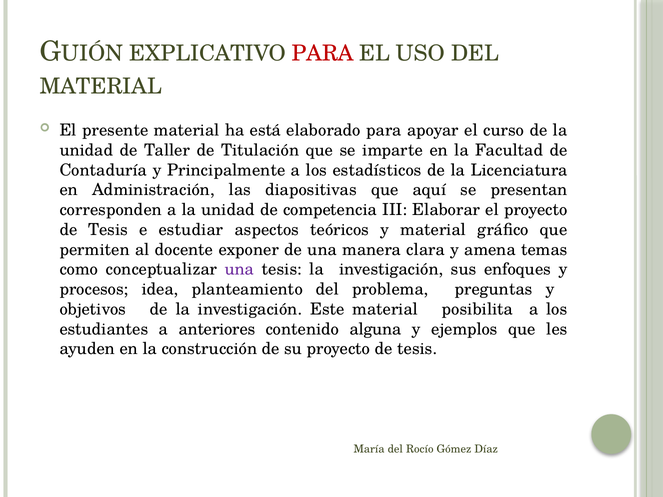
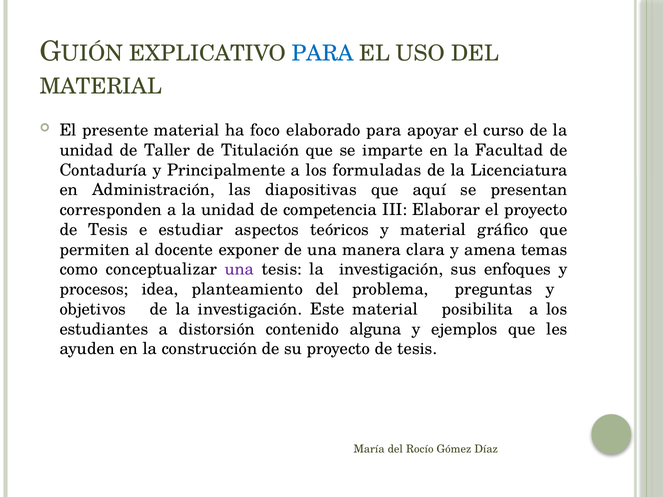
PARA at (323, 54) colour: red -> blue
está: está -> foco
estadísticos: estadísticos -> formuladas
anteriores: anteriores -> distorsión
